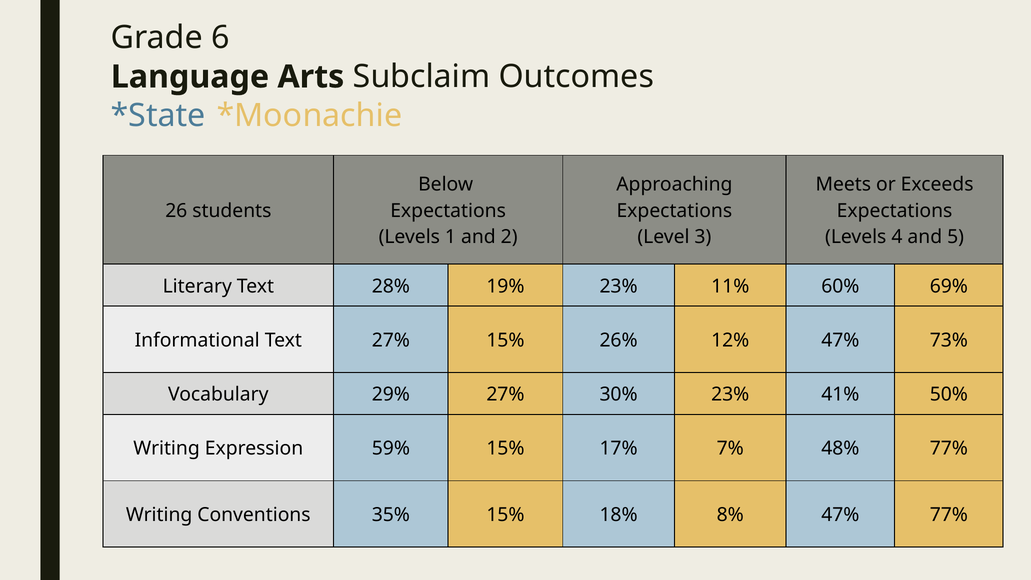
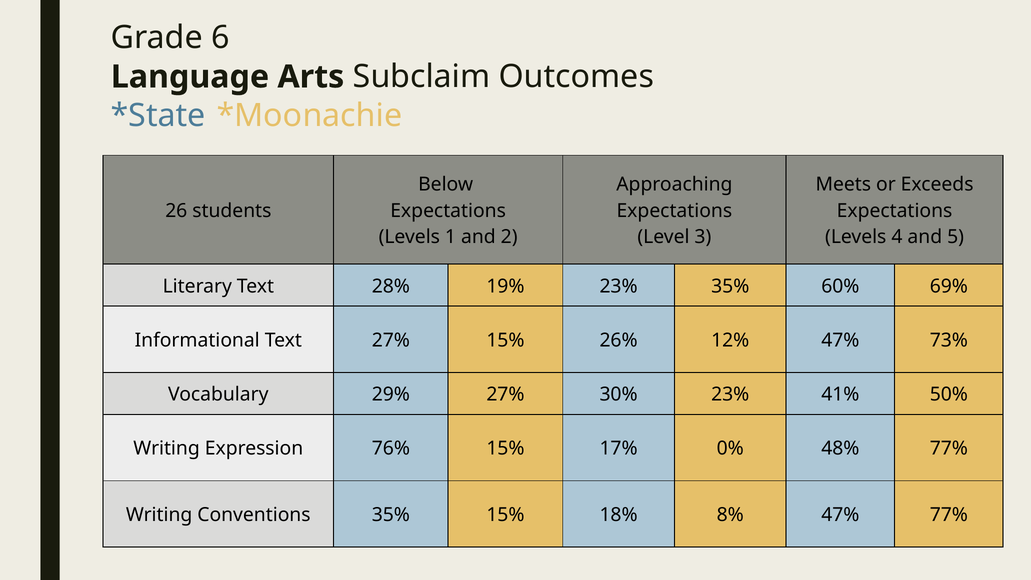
23% 11%: 11% -> 35%
59%: 59% -> 76%
7%: 7% -> 0%
